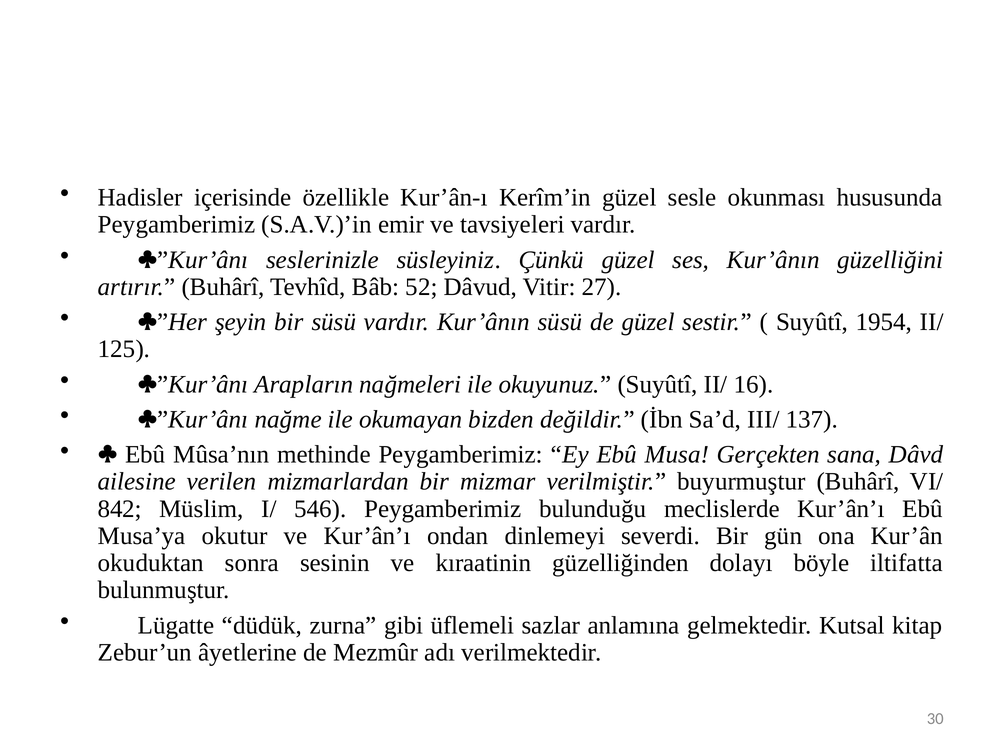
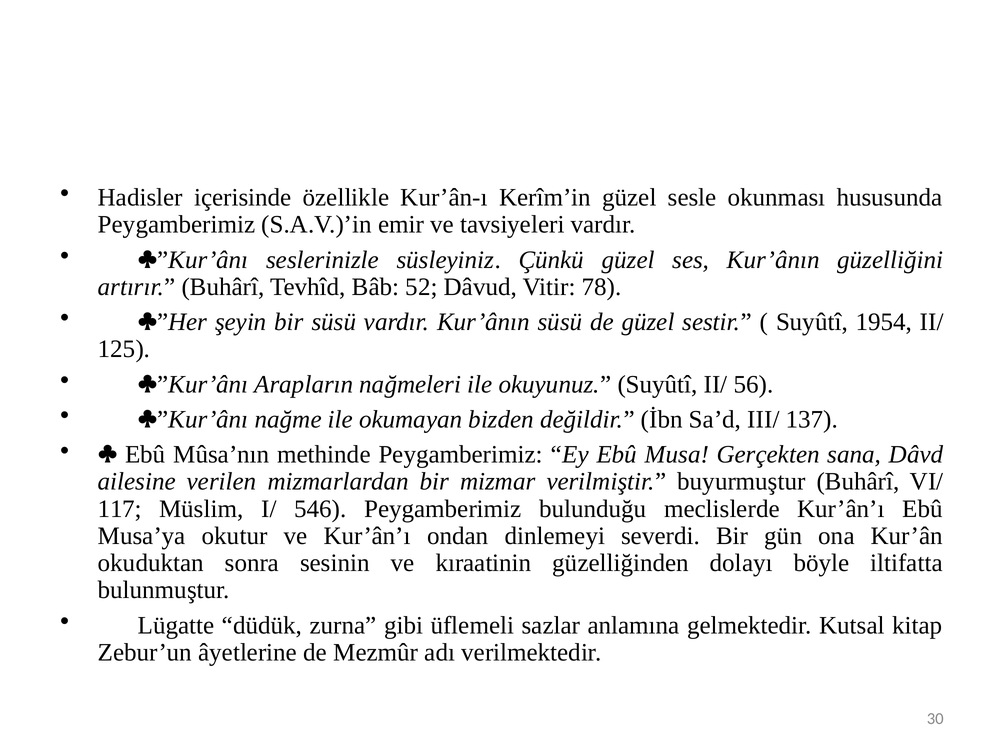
27: 27 -> 78
16: 16 -> 56
842: 842 -> 117
